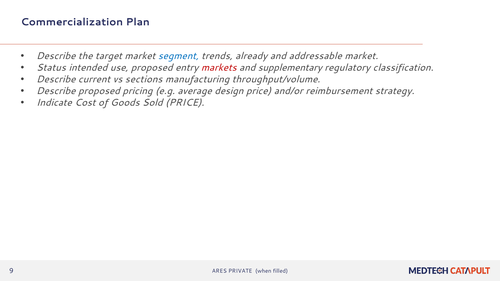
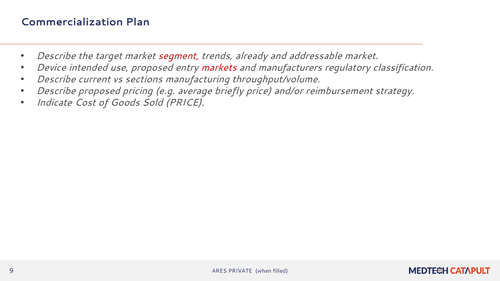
segment colour: blue -> red
Status: Status -> Device
supplementary: supplementary -> manufacturers
design: design -> briefly
